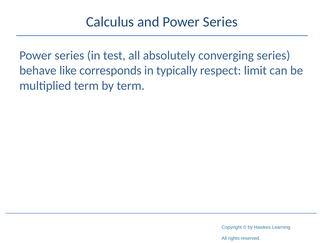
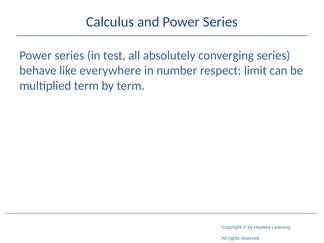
corresponds: corresponds -> everywhere
typically: typically -> number
